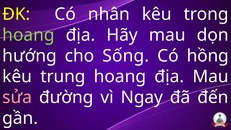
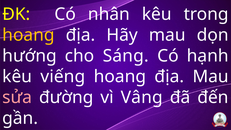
hoang at (28, 35) colour: light green -> yellow
Sống: Sống -> Sáng
hồng: hồng -> hạnh
trung: trung -> viếng
Ngay: Ngay -> Vâng
